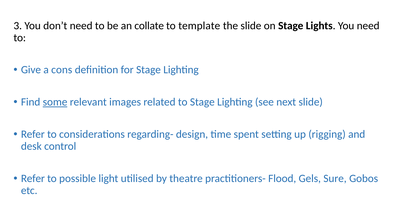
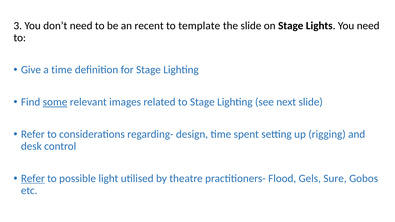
collate: collate -> recent
a cons: cons -> time
Refer at (33, 179) underline: none -> present
